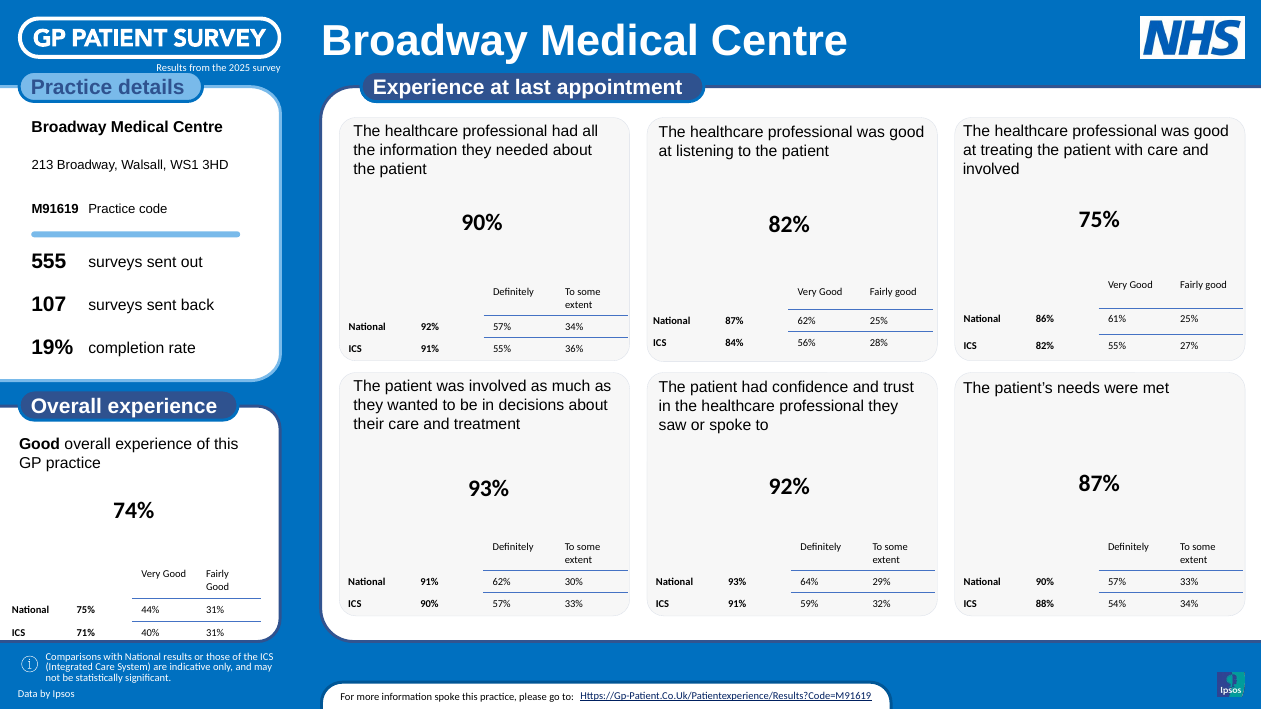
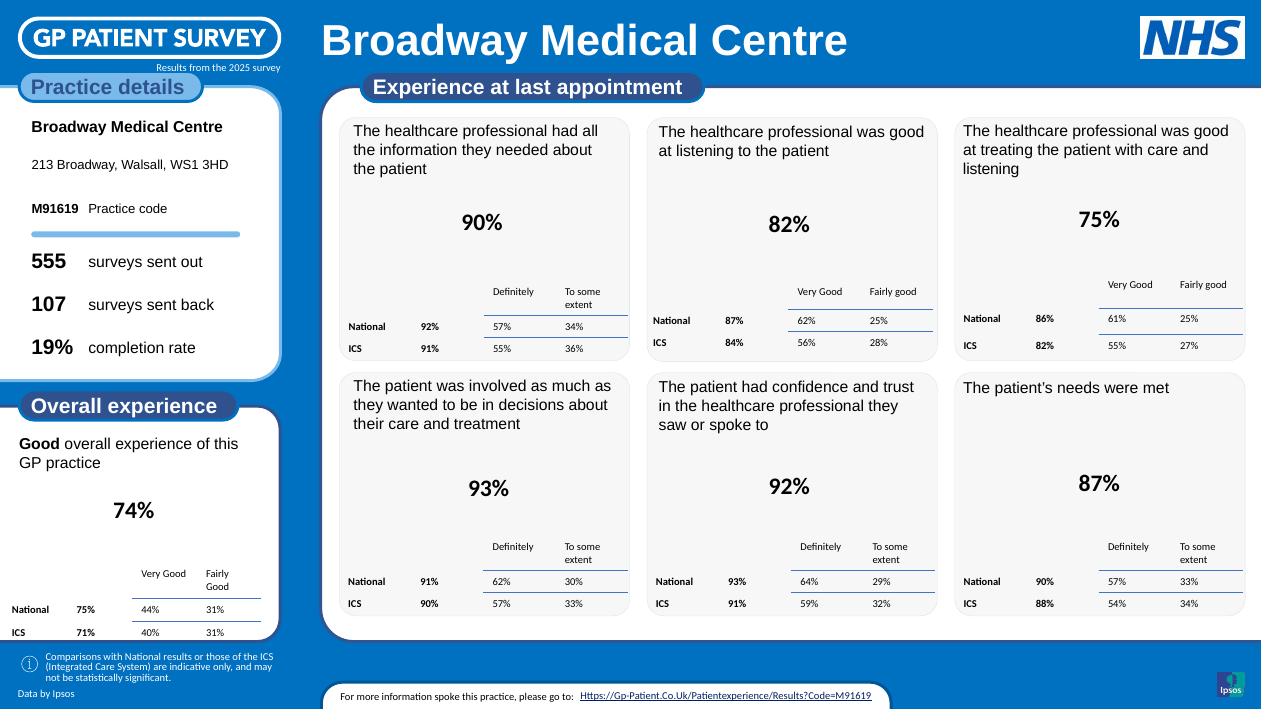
involved at (991, 169): involved -> listening
